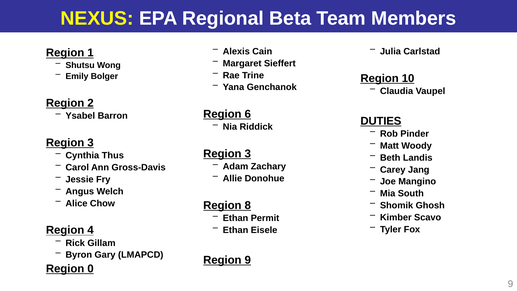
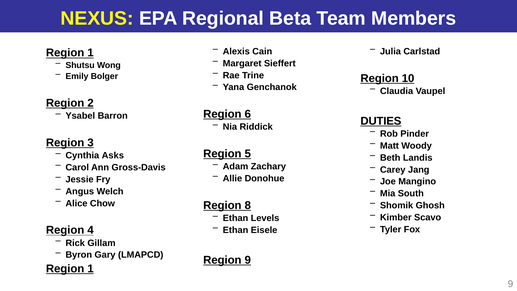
3 at (248, 154): 3 -> 5
Thus: Thus -> Asks
Permit: Permit -> Levels
0 at (90, 269): 0 -> 1
